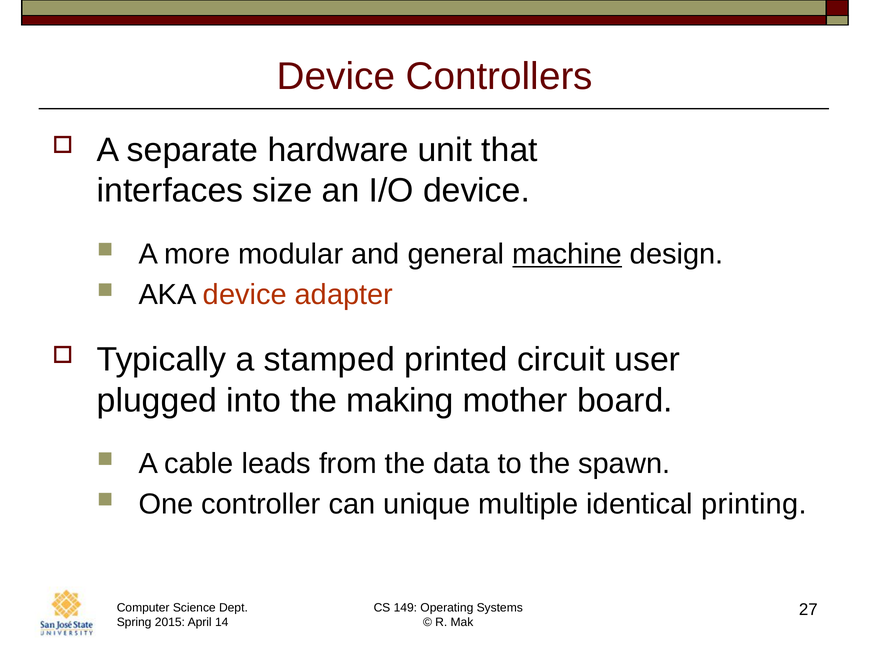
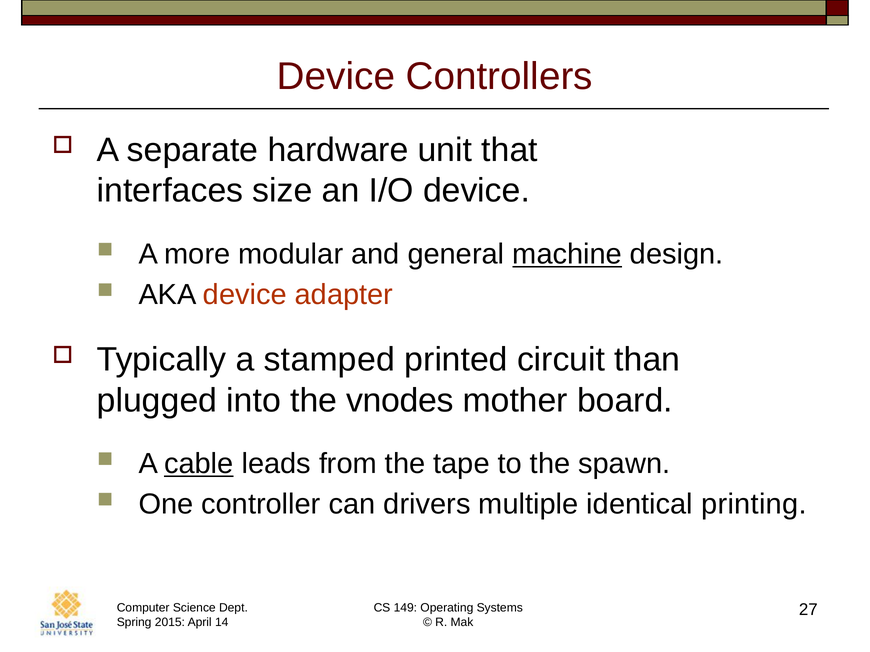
user: user -> than
making: making -> vnodes
cable underline: none -> present
data: data -> tape
unique: unique -> drivers
